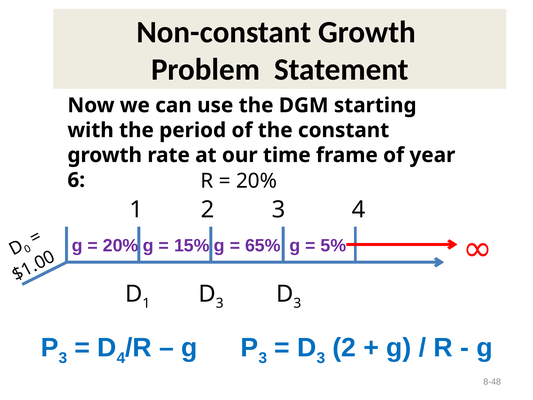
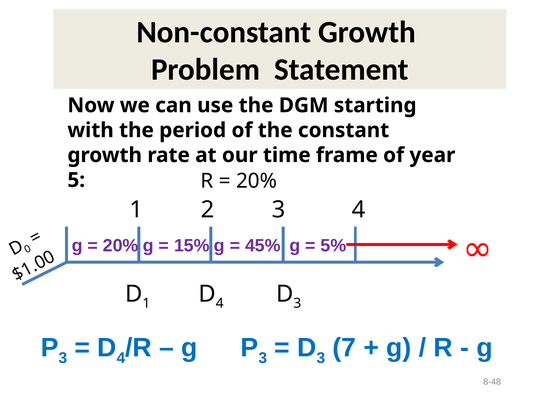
6: 6 -> 5
65%: 65% -> 45%
3 at (220, 303): 3 -> 4
3 2: 2 -> 7
